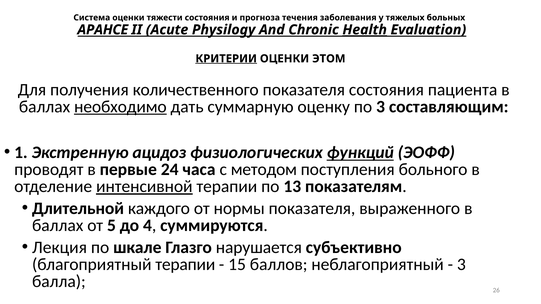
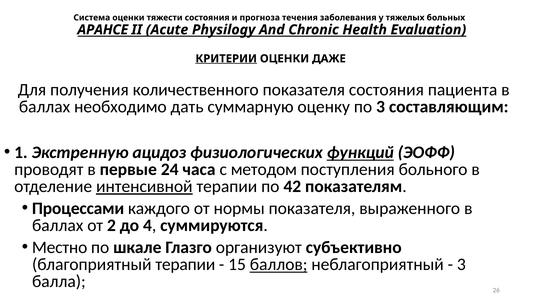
Health underline: present -> none
ЭТОМ: ЭТОМ -> ДАЖЕ
необходимо underline: present -> none
13: 13 -> 42
Длительной: Длительной -> Процессами
5: 5 -> 2
Лекция: Лекция -> Местно
нарушается: нарушается -> организуют
баллов underline: none -> present
